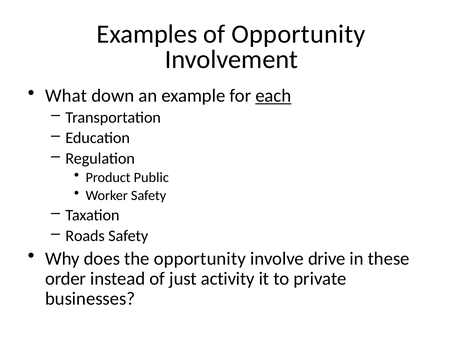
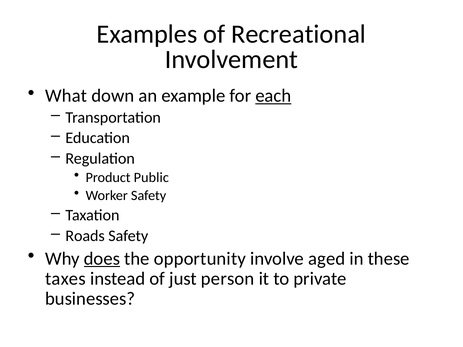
of Opportunity: Opportunity -> Recreational
does underline: none -> present
drive: drive -> aged
order: order -> taxes
activity: activity -> person
